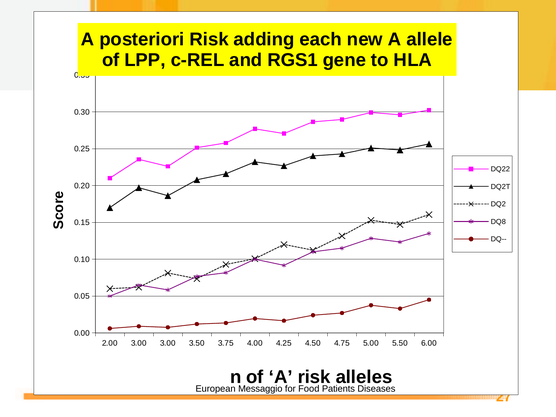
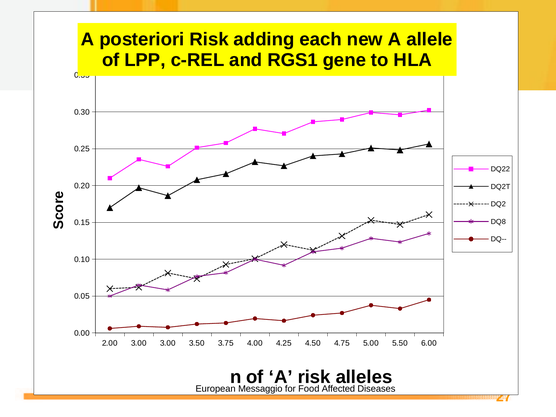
Patients: Patients -> Affected
